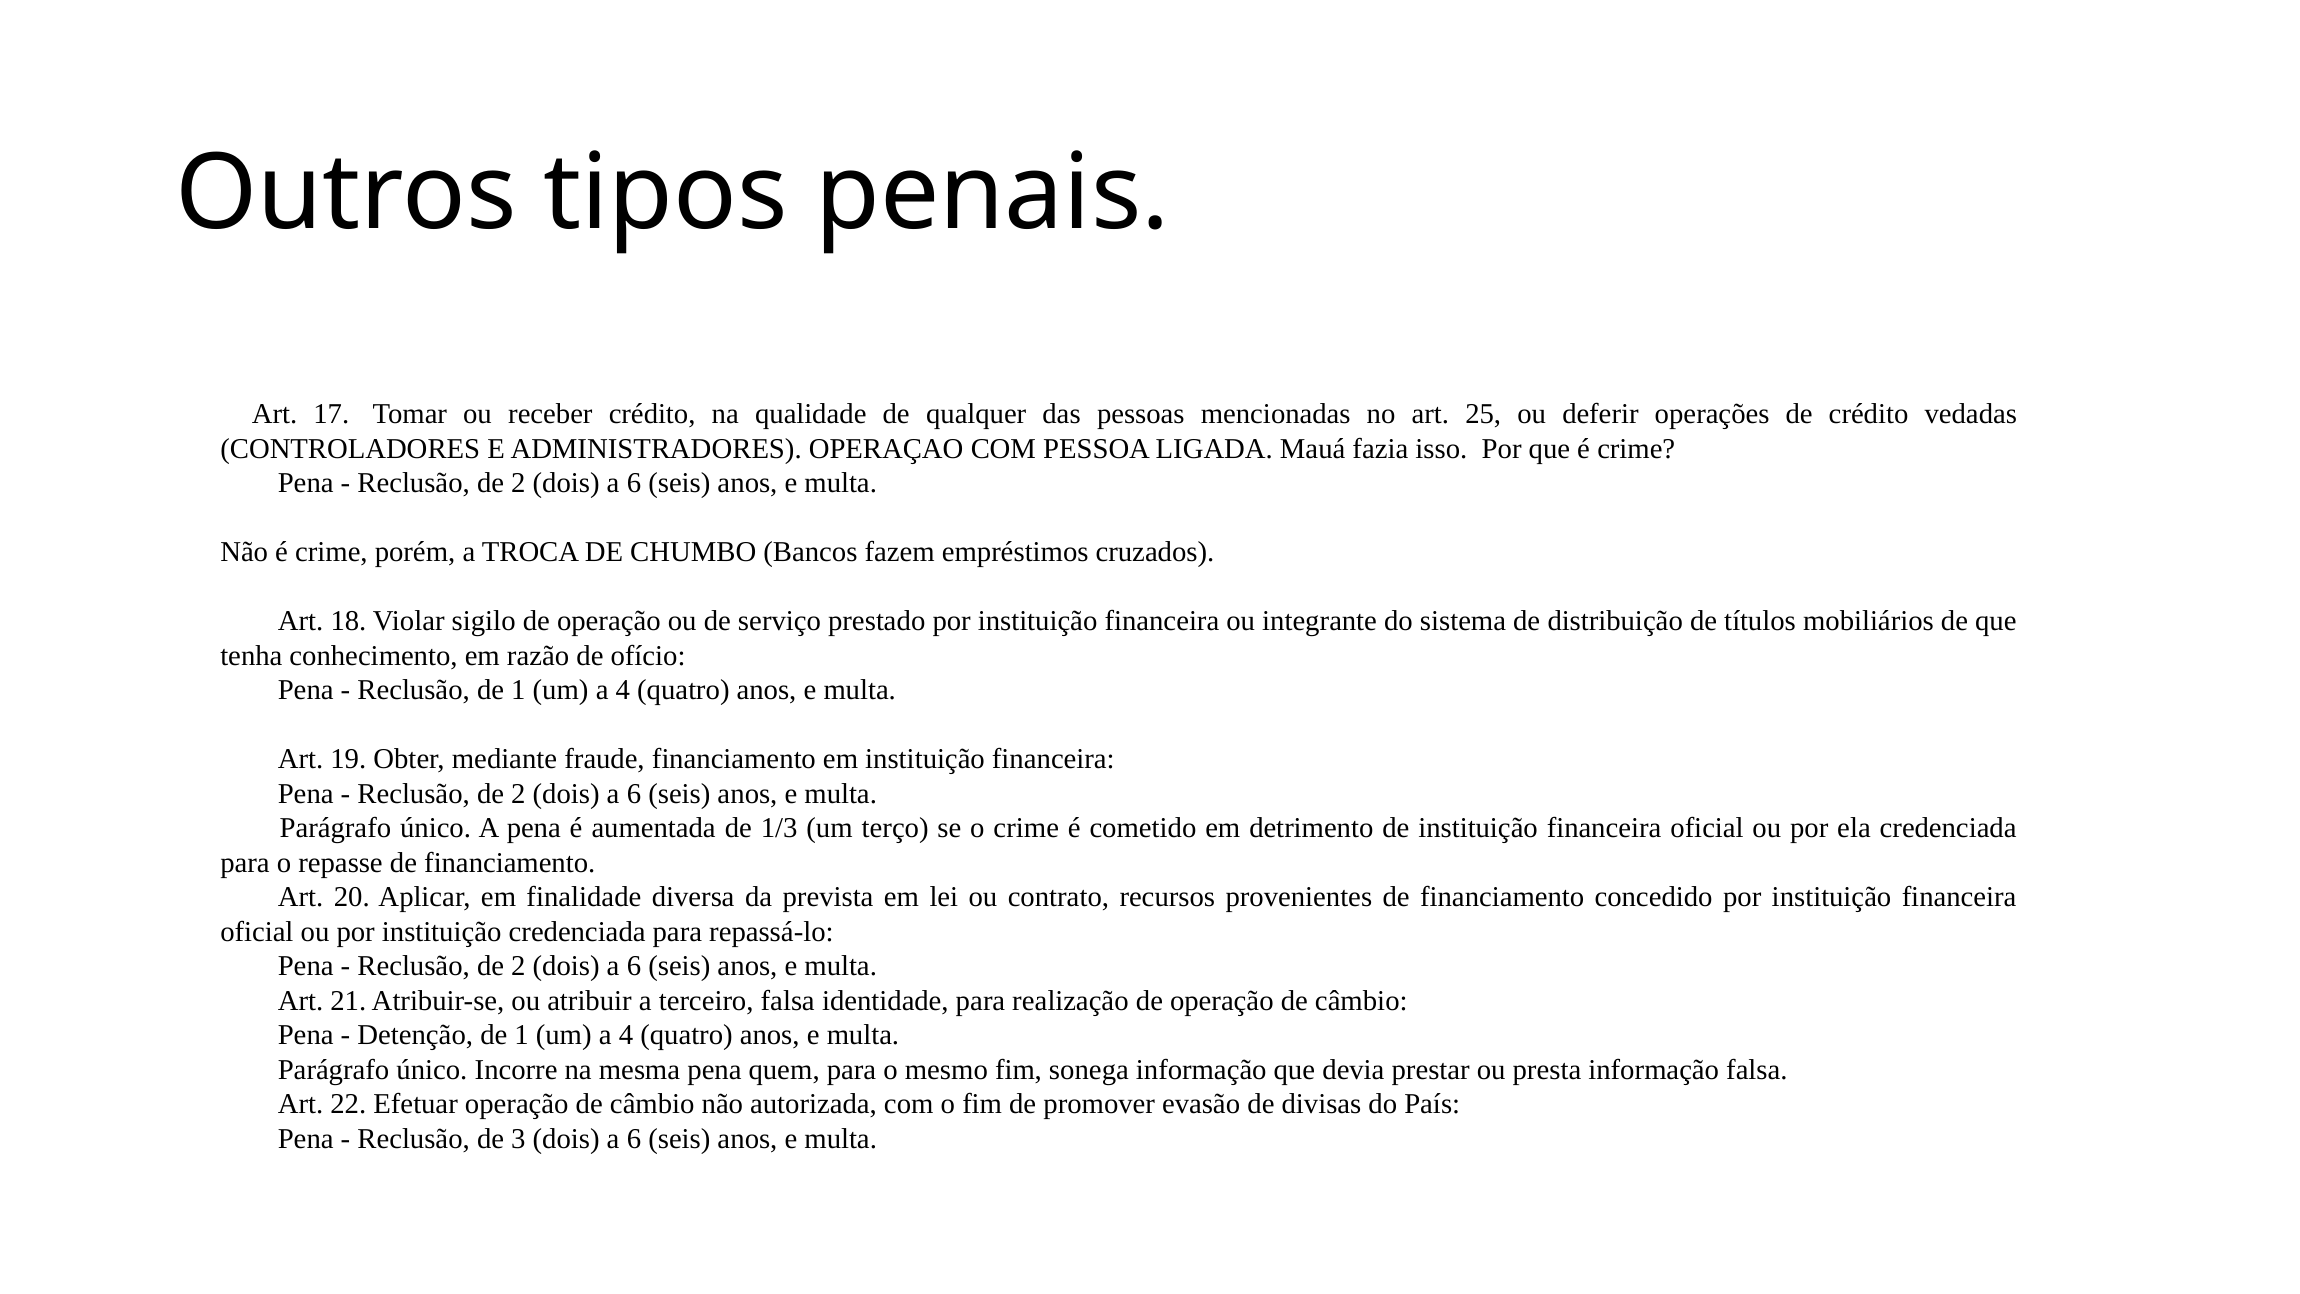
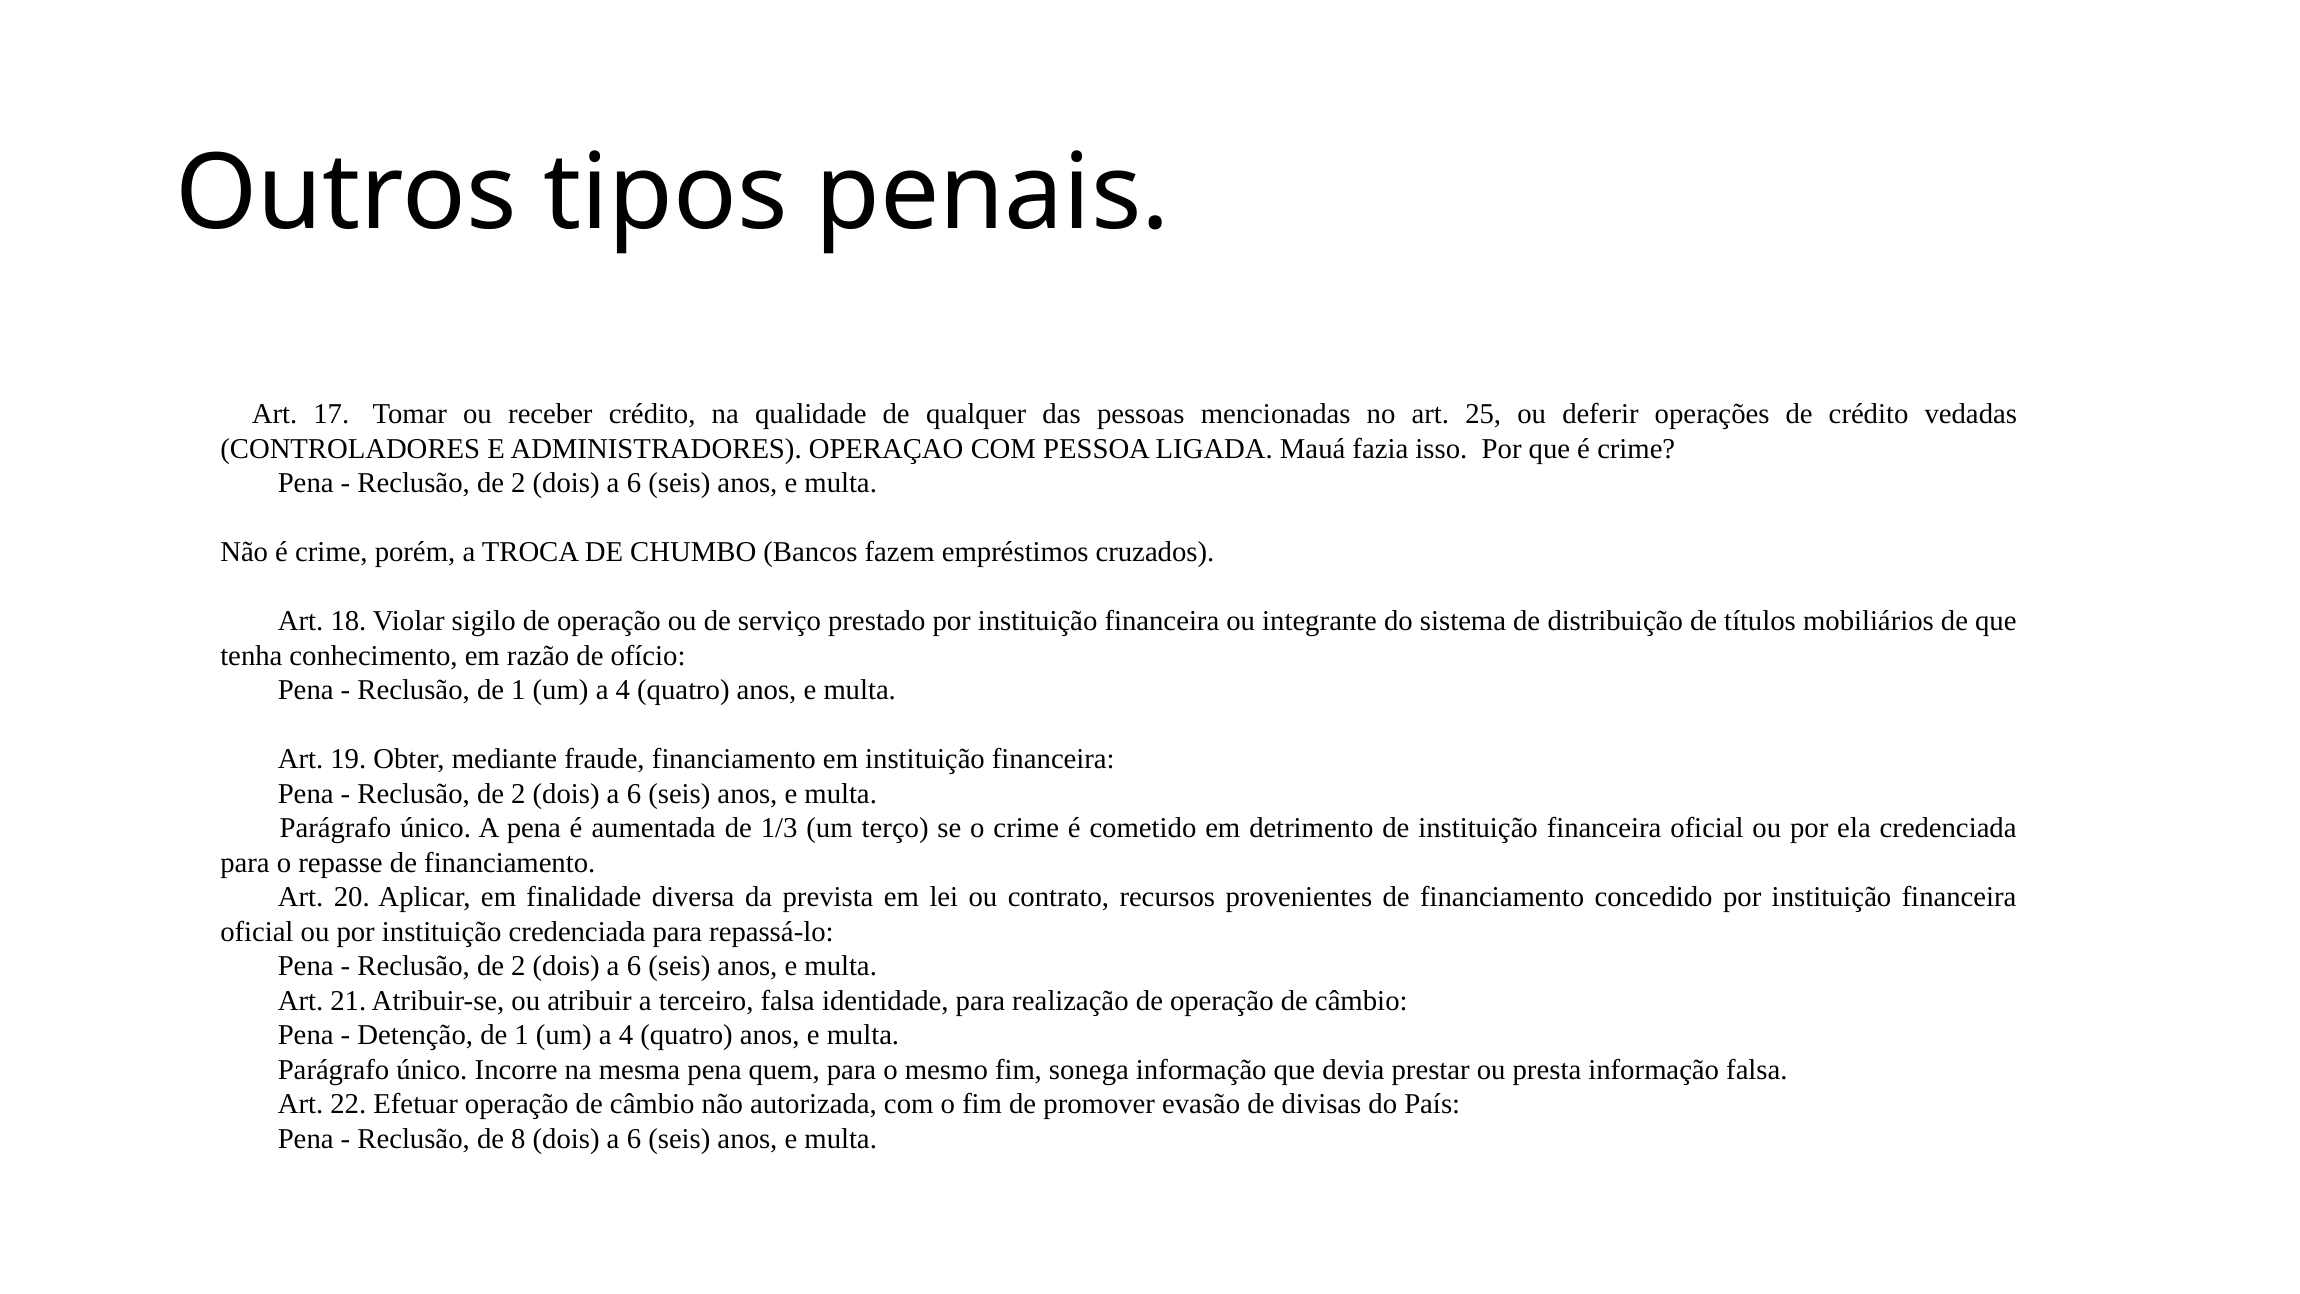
3: 3 -> 8
